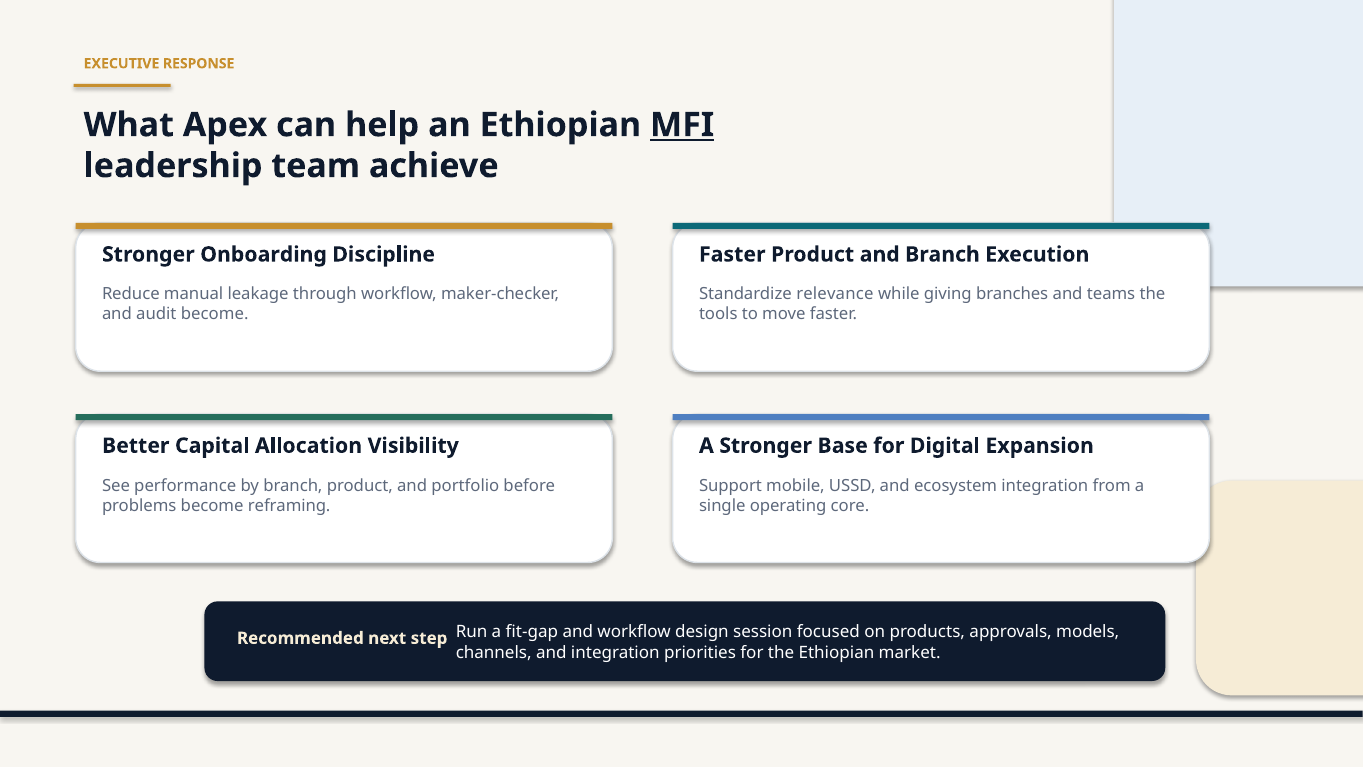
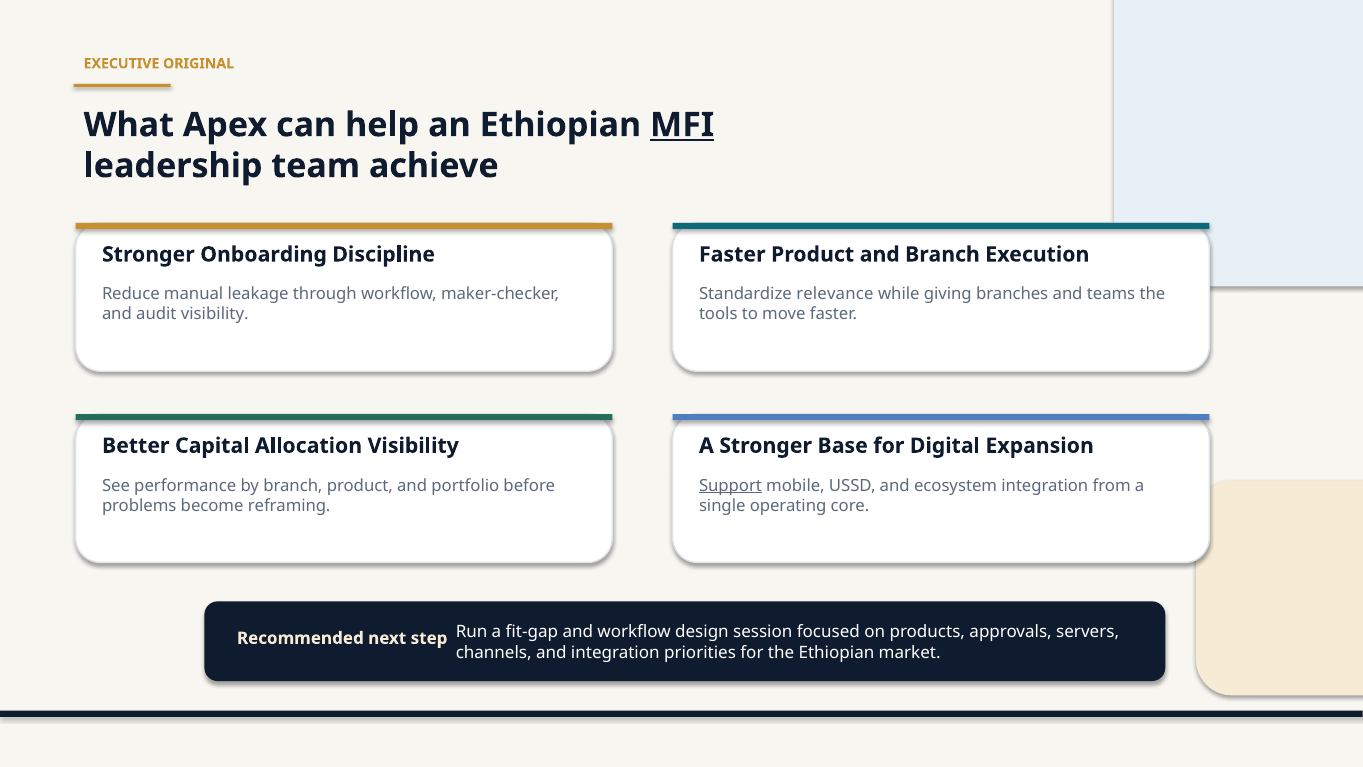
RESPONSE: RESPONSE -> ORIGINAL
audit become: become -> visibility
Support underline: none -> present
models: models -> servers
